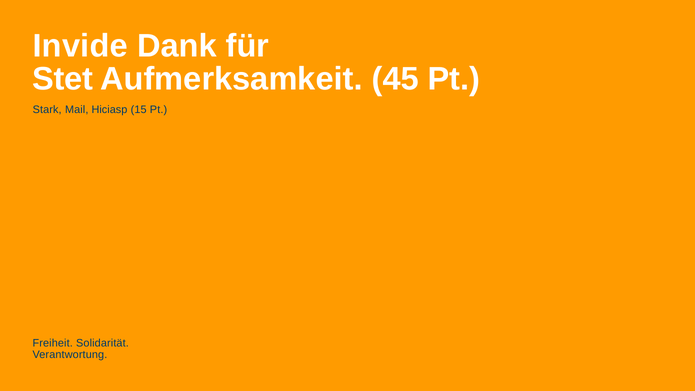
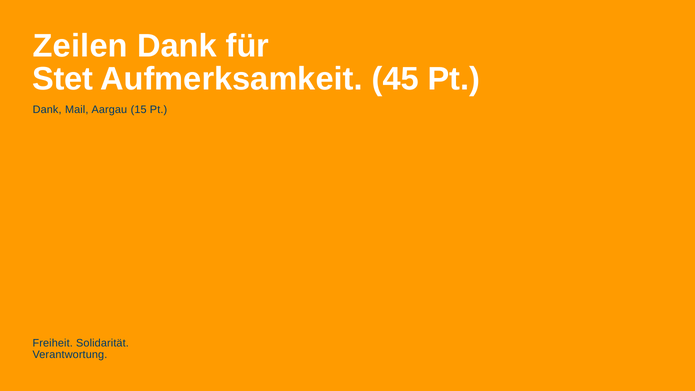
Invide: Invide -> Zeilen
Stark at (47, 110): Stark -> Dank
Hiciasp: Hiciasp -> Aargau
